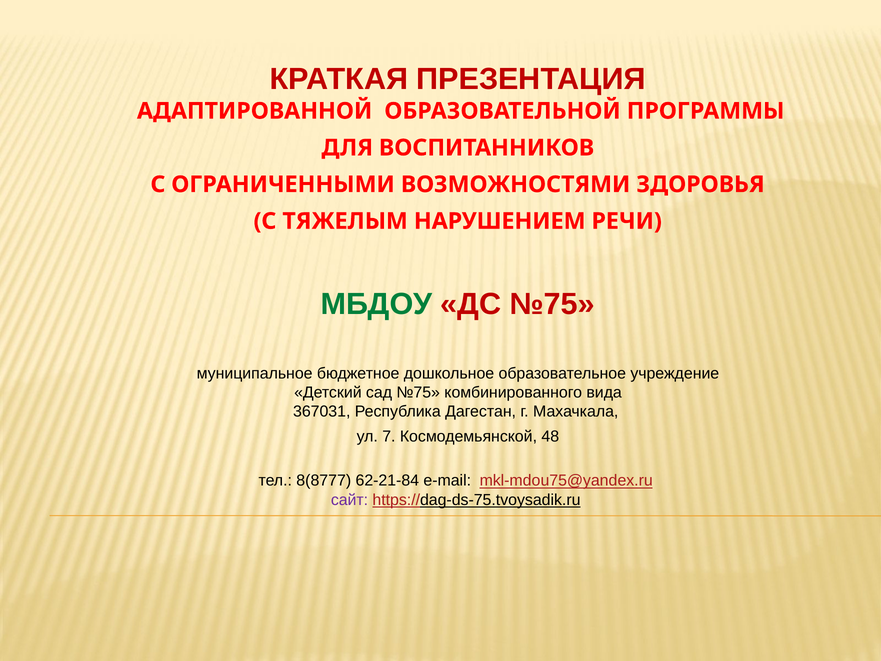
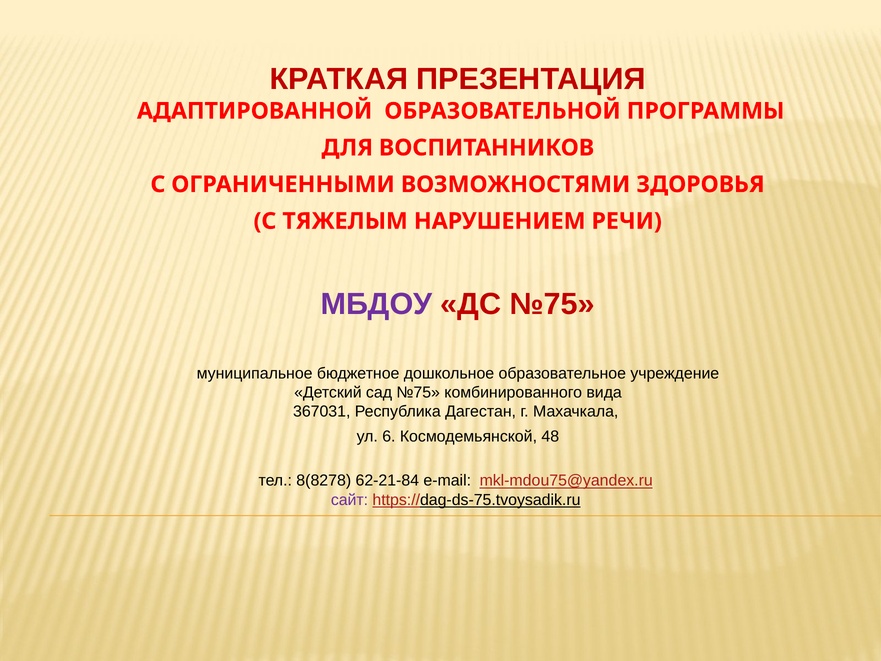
МБДОУ colour: green -> purple
7: 7 -> 6
8(8777: 8(8777 -> 8(8278
